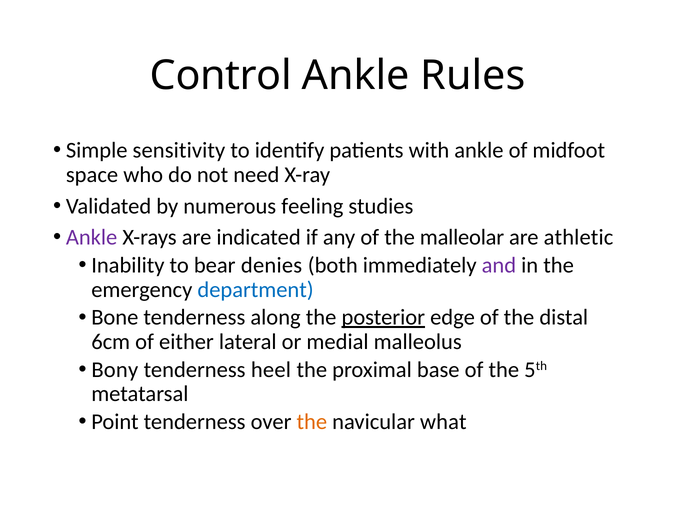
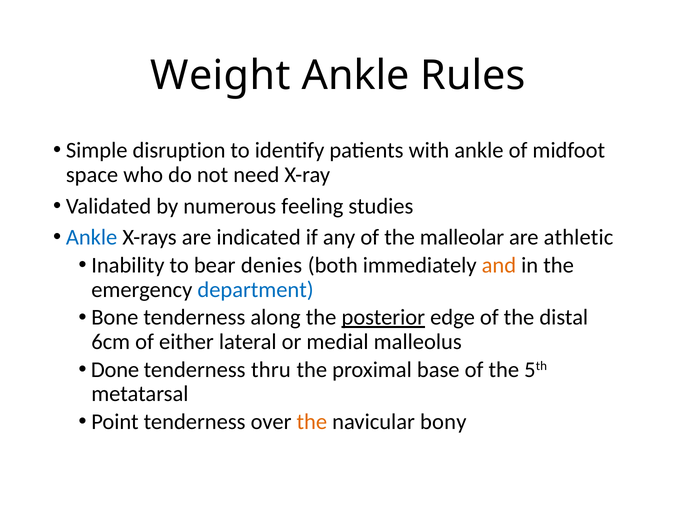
Control: Control -> Weight
sensitivity: sensitivity -> disruption
Ankle at (92, 237) colour: purple -> blue
and colour: purple -> orange
Bony: Bony -> Done
heel: heel -> thru
what: what -> bony
